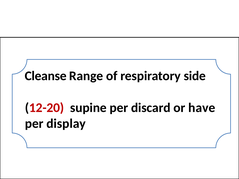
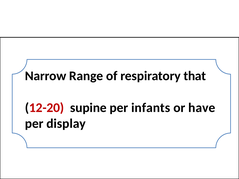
Cleanse: Cleanse -> Narrow
side: side -> that
discard: discard -> infants
